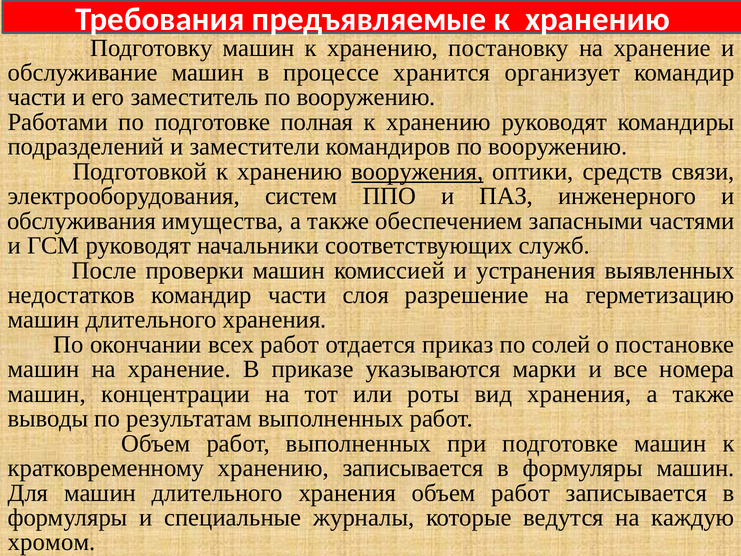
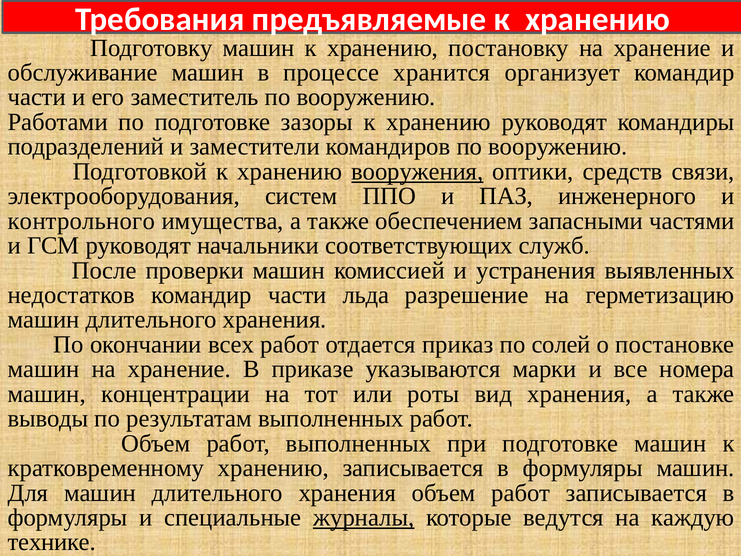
полная: полная -> зазоры
обслуживания: обслуживания -> контрольного
слоя: слоя -> льда
журналы underline: none -> present
хромом: хромом -> технике
